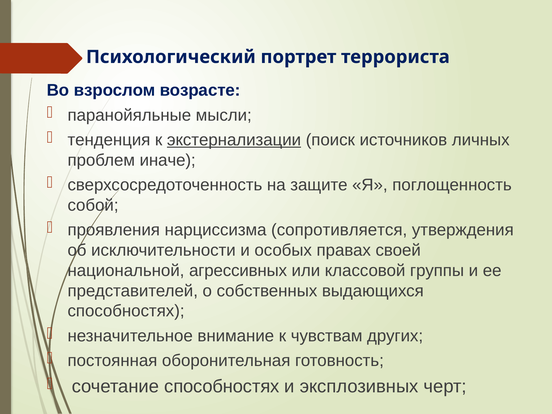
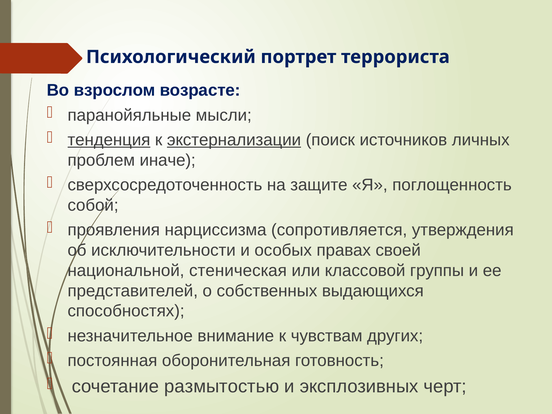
тенденция underline: none -> present
агрессивных: агрессивных -> стеническая
сочетание способностях: способностях -> размытостью
